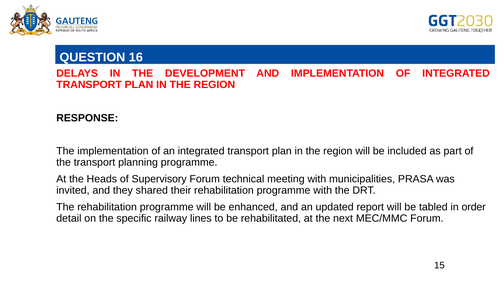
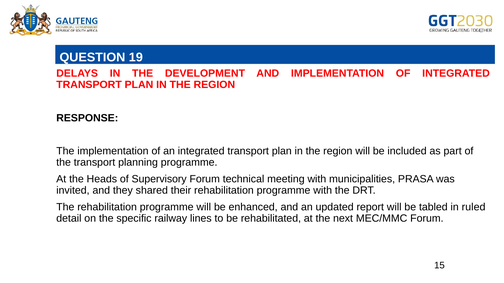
16: 16 -> 19
order: order -> ruled
